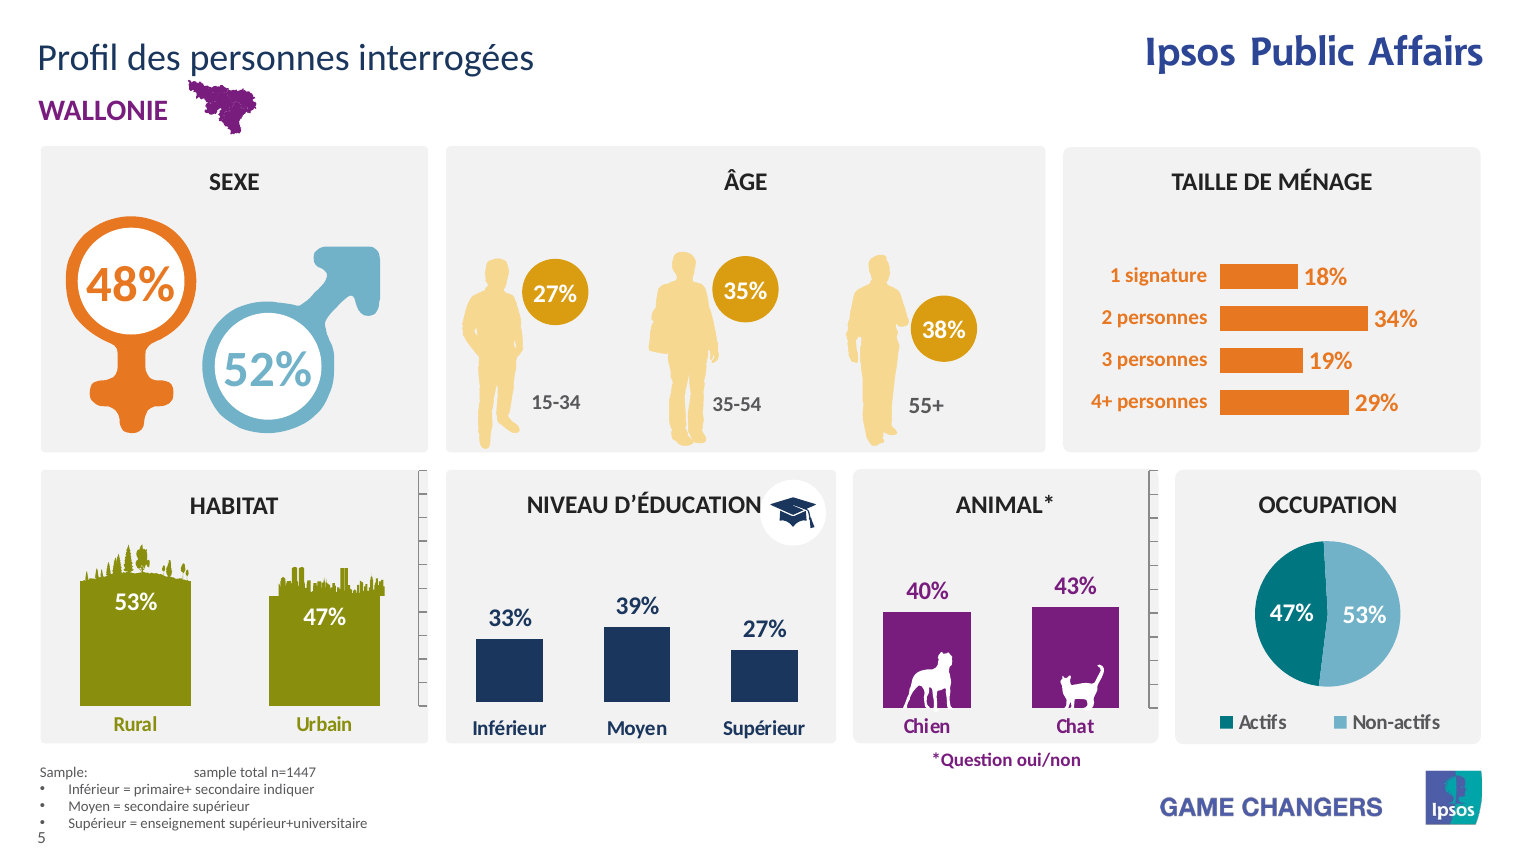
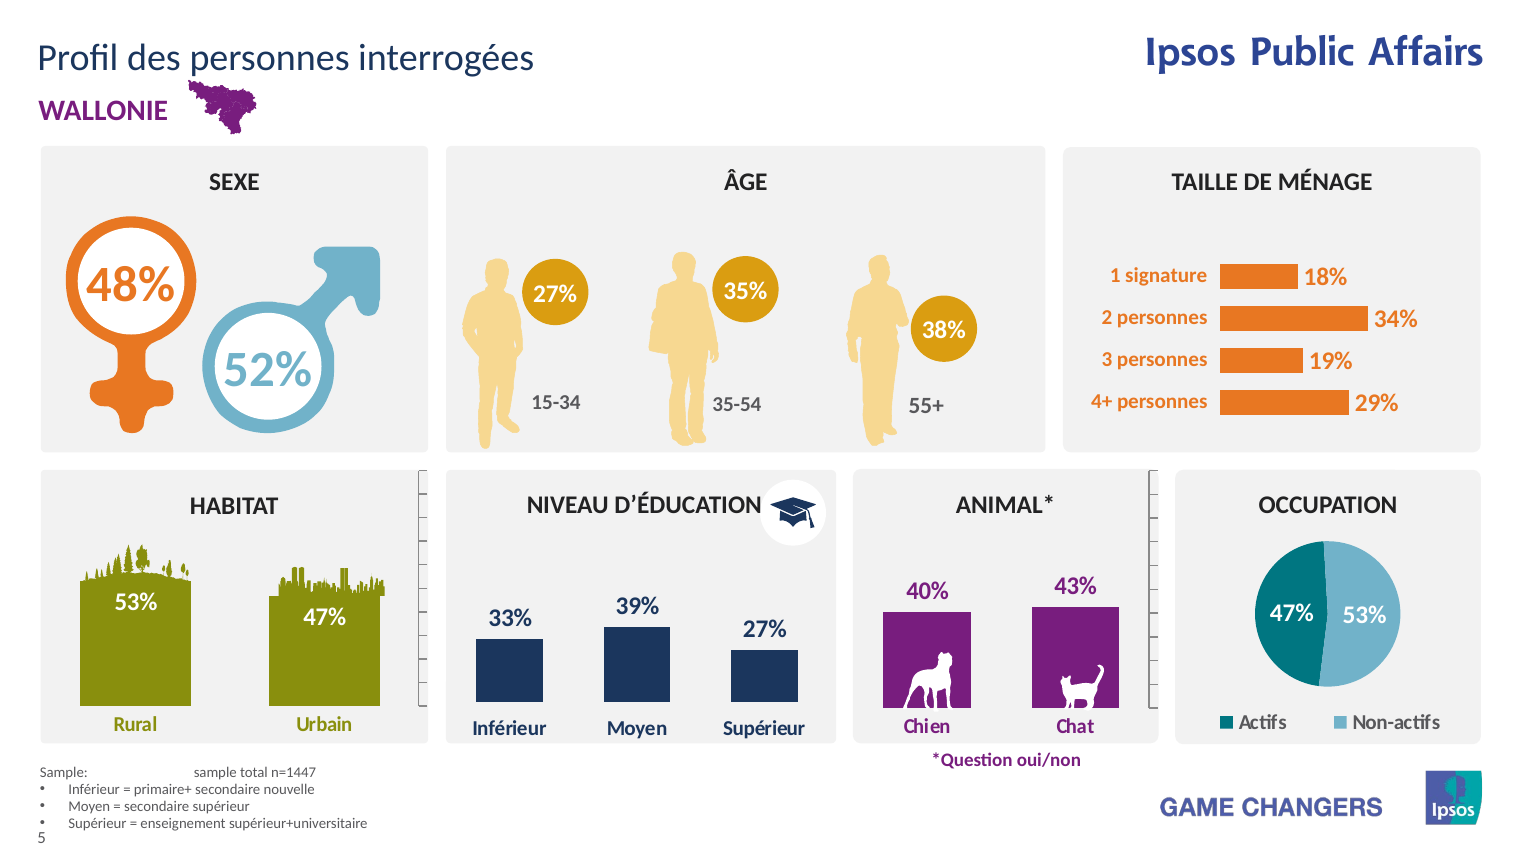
indiquer: indiquer -> nouvelle
